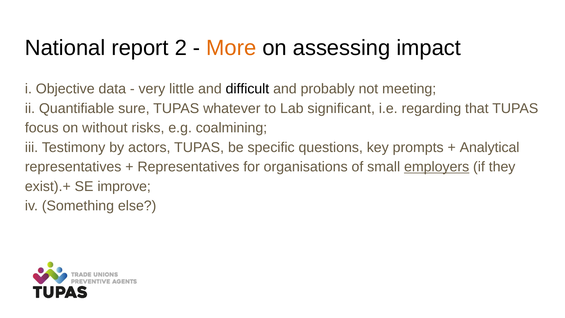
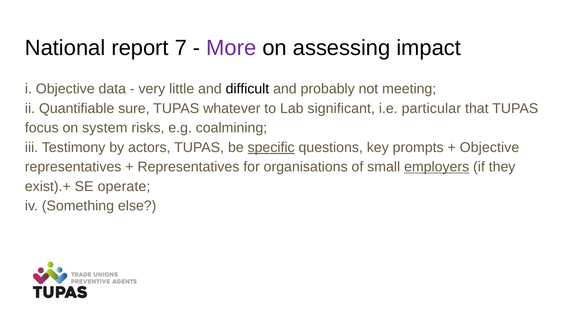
2: 2 -> 7
More colour: orange -> purple
regarding: regarding -> particular
without: without -> system
specific underline: none -> present
Analytical at (490, 147): Analytical -> Objective
improve: improve -> operate
